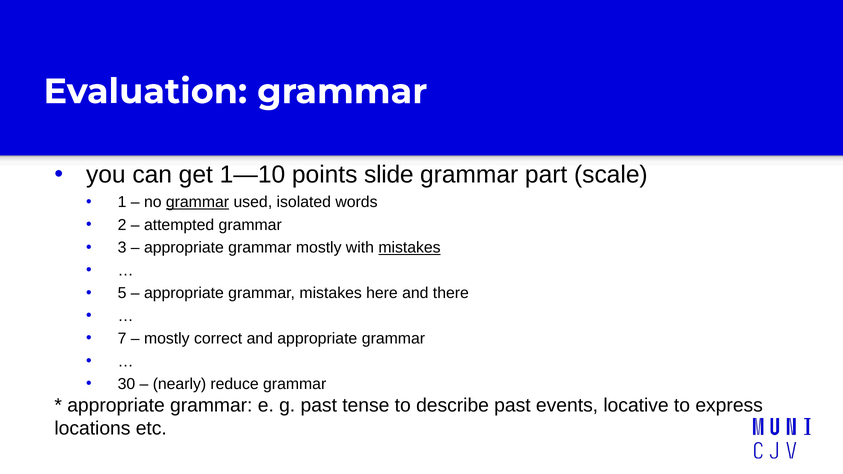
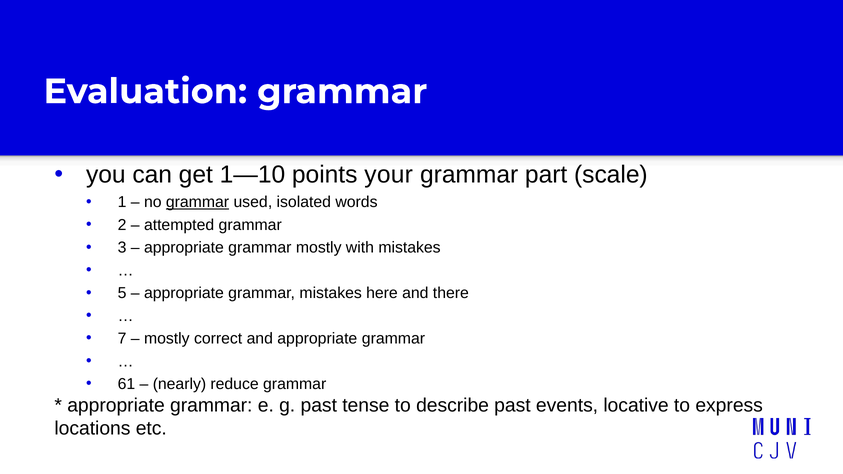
slide: slide -> your
mistakes at (410, 248) underline: present -> none
30: 30 -> 61
